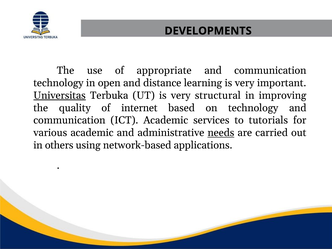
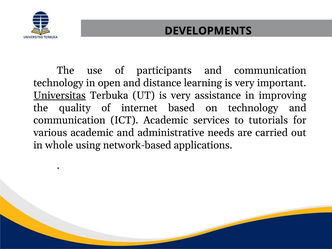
appropriate: appropriate -> participants
structural: structural -> assistance
needs underline: present -> none
others: others -> whole
